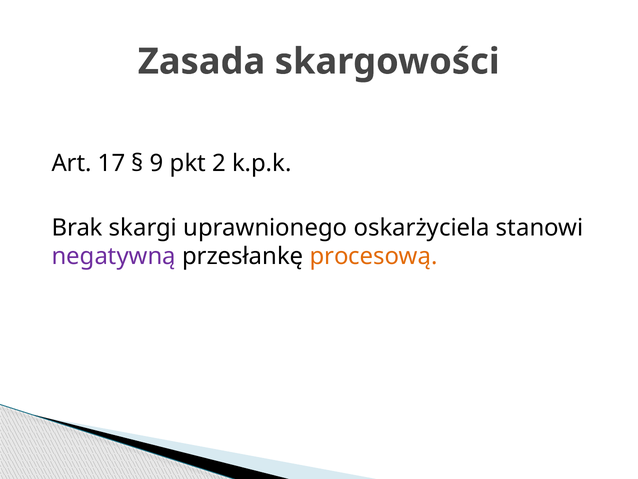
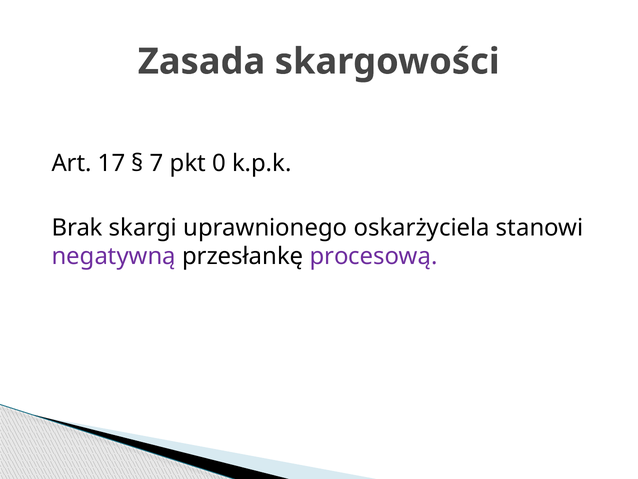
9: 9 -> 7
2: 2 -> 0
procesową colour: orange -> purple
